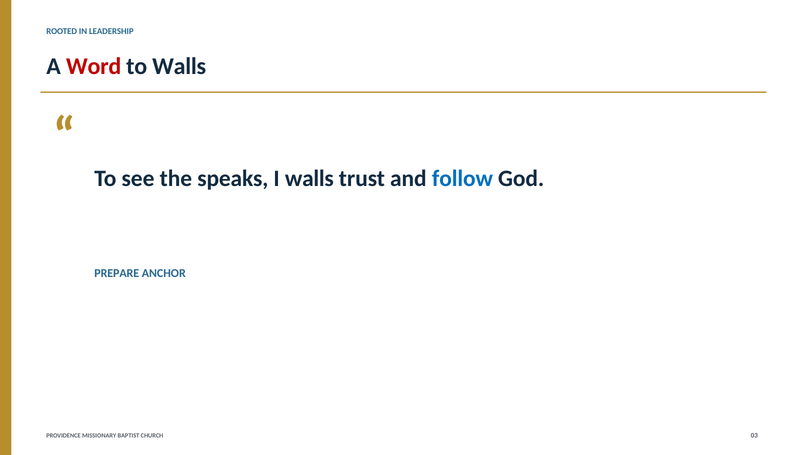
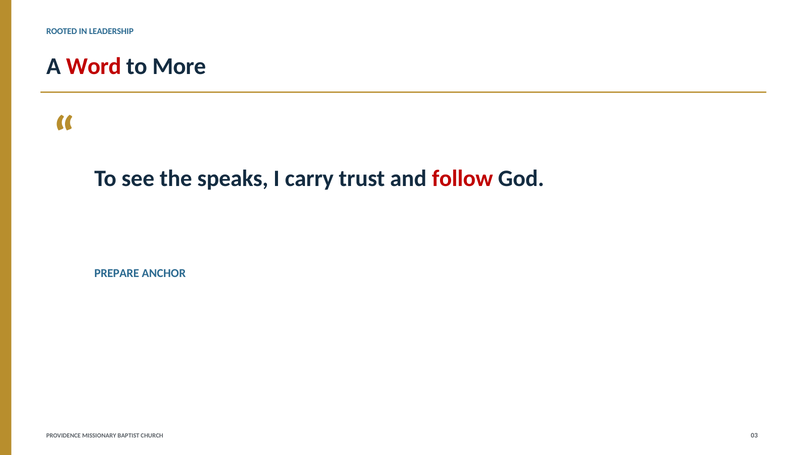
to Walls: Walls -> More
I walls: walls -> carry
follow colour: blue -> red
